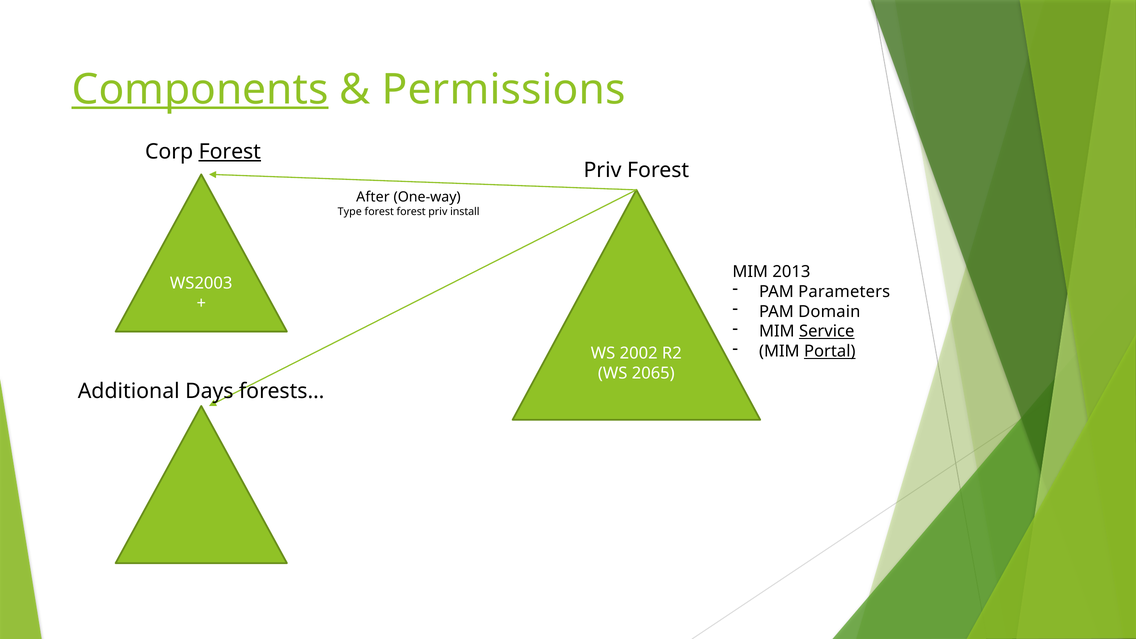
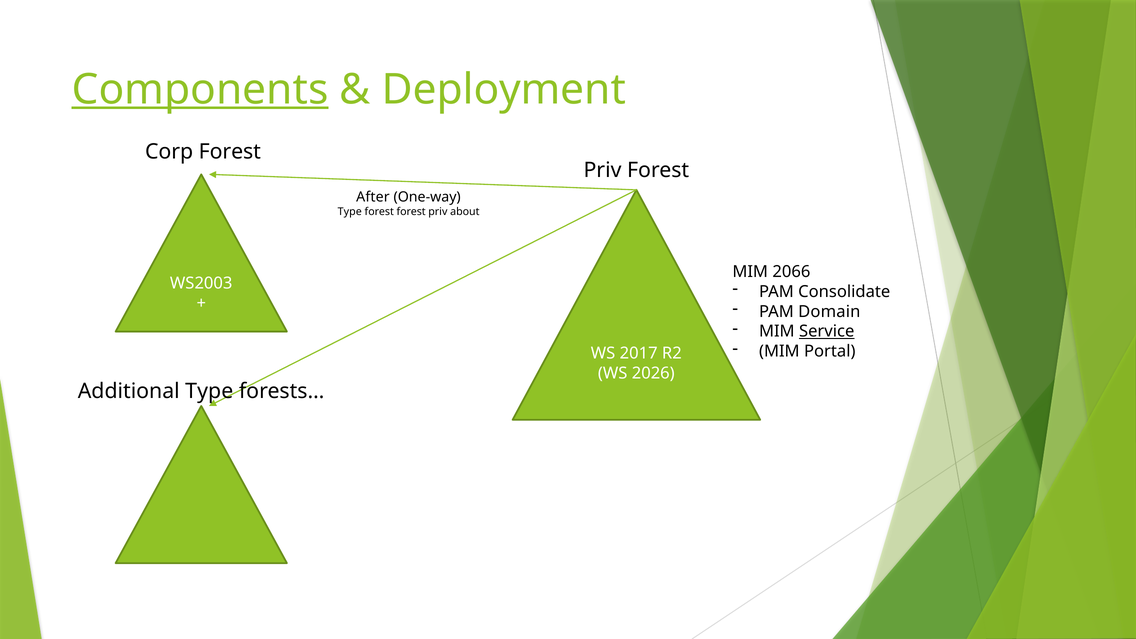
Permissions: Permissions -> Deployment
Forest at (230, 152) underline: present -> none
install: install -> about
2013: 2013 -> 2066
Parameters: Parameters -> Consolidate
Portal underline: present -> none
2002: 2002 -> 2017
2065: 2065 -> 2026
Additional Days: Days -> Type
